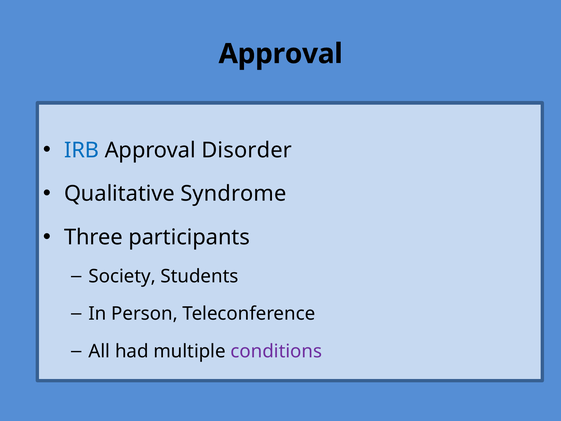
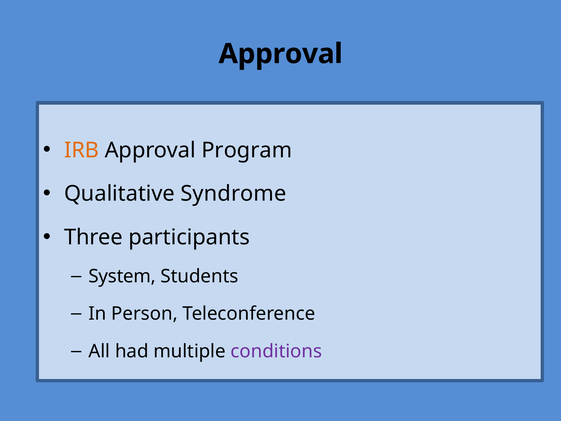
IRB colour: blue -> orange
Disorder: Disorder -> Program
Society: Society -> System
